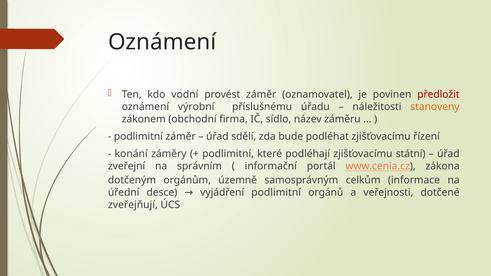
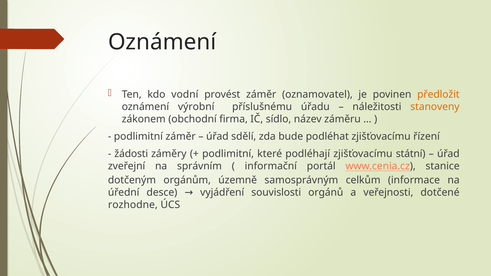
předložit colour: red -> orange
konání: konání -> žádosti
zákona: zákona -> stanice
vyjádření podlimitní: podlimitní -> souvislosti
zveřejňují: zveřejňují -> rozhodne
